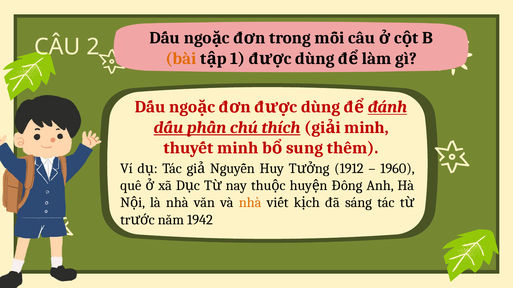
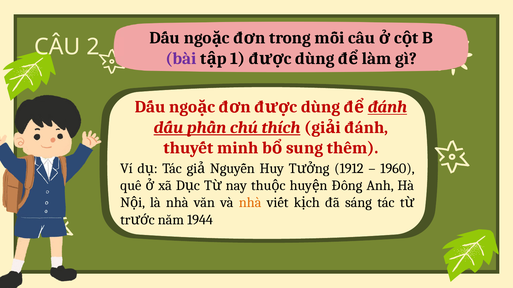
bài colour: orange -> purple
minh at (367, 128): minh -> đánh
1942: 1942 -> 1944
